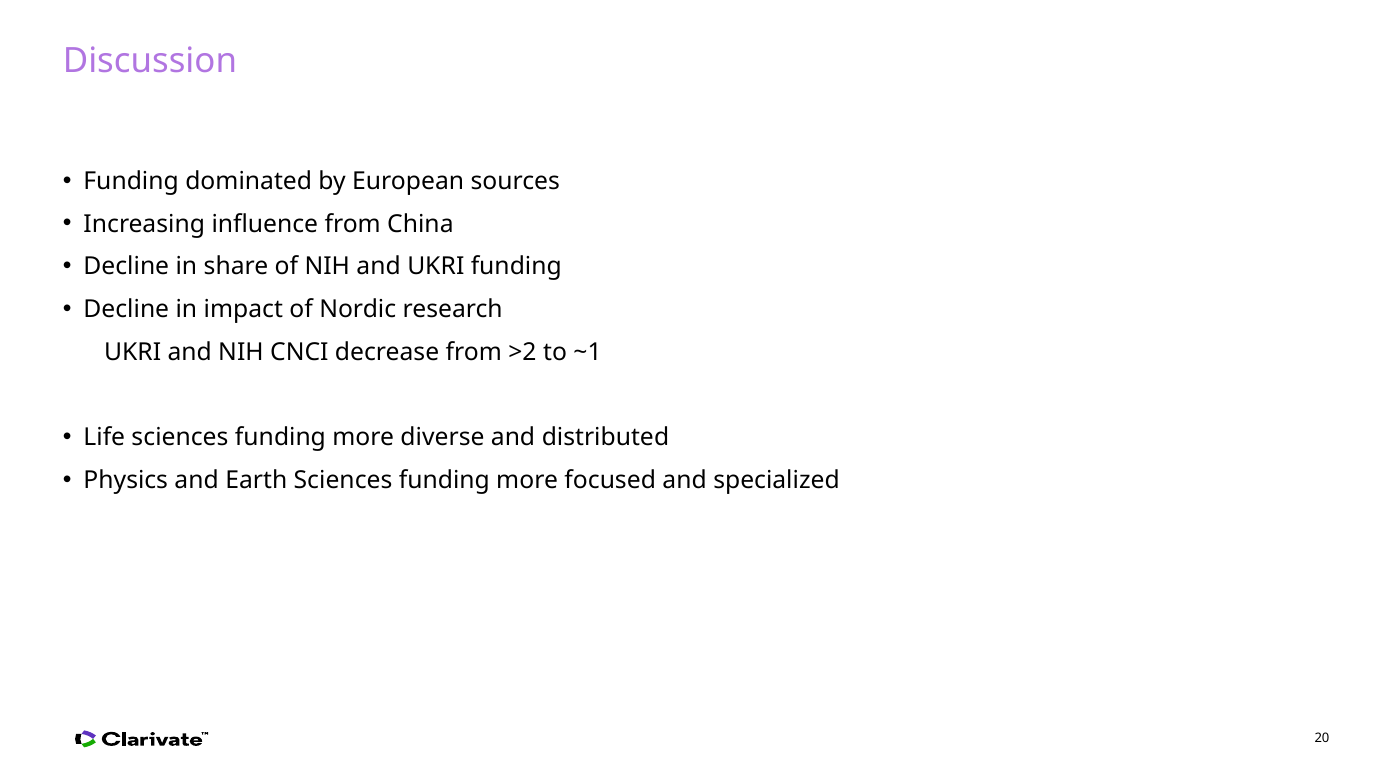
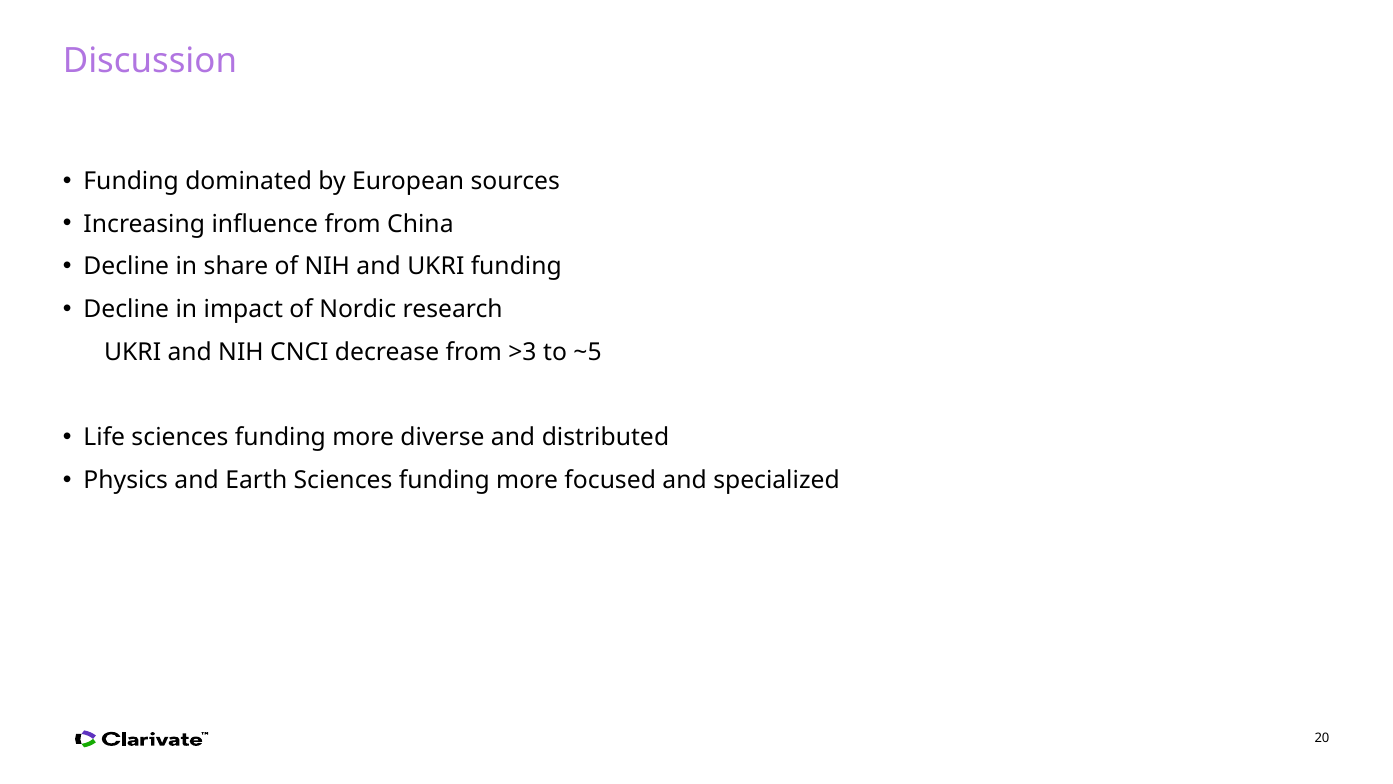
>2: >2 -> >3
~1: ~1 -> ~5
